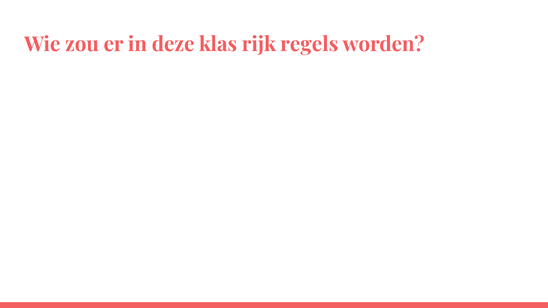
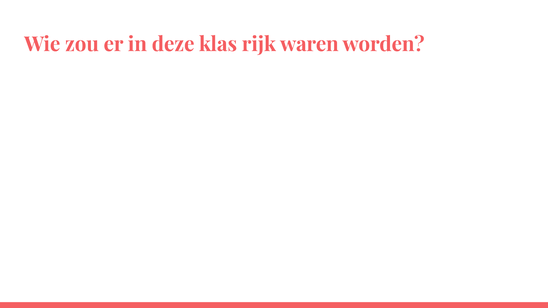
regels: regels -> waren
